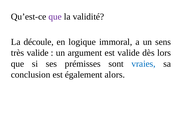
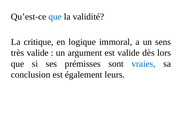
que at (55, 17) colour: purple -> blue
découle: découle -> critique
alors: alors -> leurs
